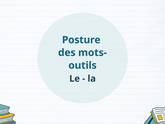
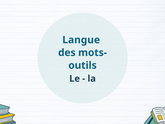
Posture: Posture -> Langue
